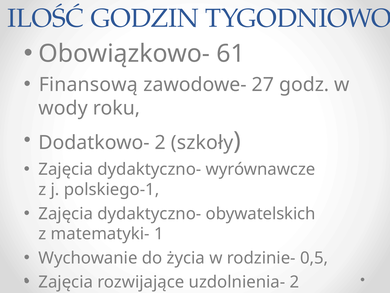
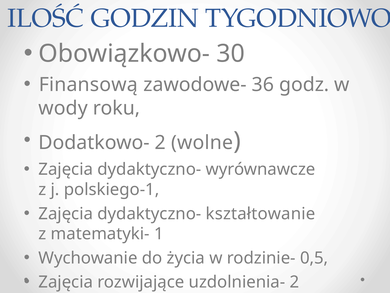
61: 61 -> 30
27: 27 -> 36
szkoły: szkoły -> wolne
obywatelskich: obywatelskich -> kształtowanie
